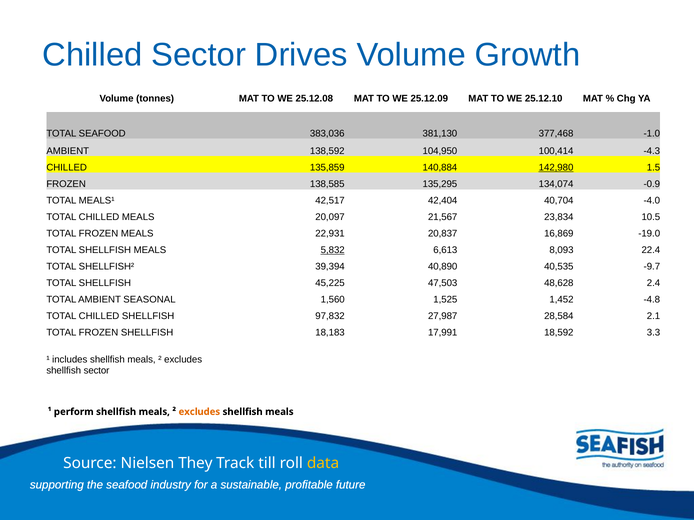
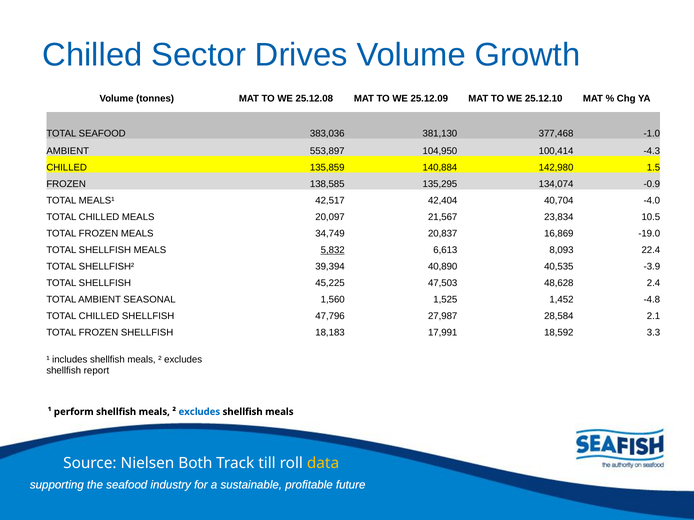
138,592: 138,592 -> 553,897
142,980 underline: present -> none
22,931: 22,931 -> 34,749
-9.7: -9.7 -> -3.9
97,832: 97,832 -> 47,796
shellfish sector: sector -> report
excludes at (199, 412) colour: orange -> blue
They: They -> Both
